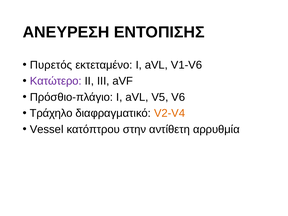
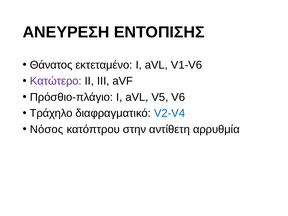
Πυρετός: Πυρετός -> Θάνατος
V2-V4 colour: orange -> blue
Vessel: Vessel -> Νόσος
